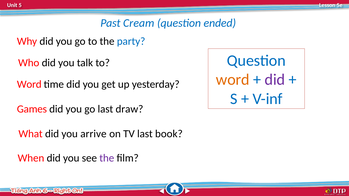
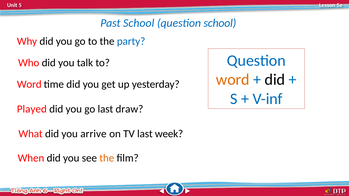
Past Cream: Cream -> School
question ended: ended -> school
did at (275, 80) colour: purple -> black
Games: Games -> Played
book: book -> week
the at (107, 158) colour: purple -> orange
